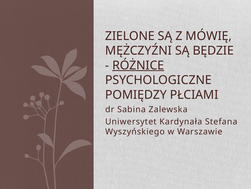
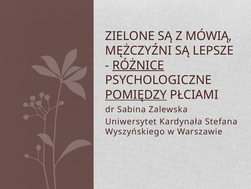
MÓWIĘ: MÓWIĘ -> MÓWIĄ
BĘDZIE: BĘDZIE -> LEPSZE
POMIĘDZY underline: none -> present
